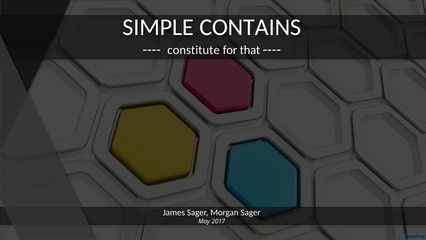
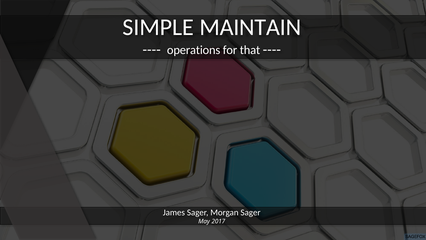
CONTAINS: CONTAINS -> MAINTAIN
constitute: constitute -> operations
